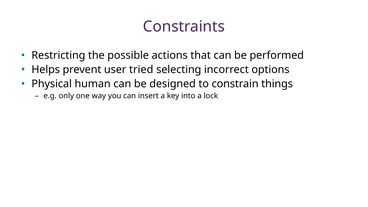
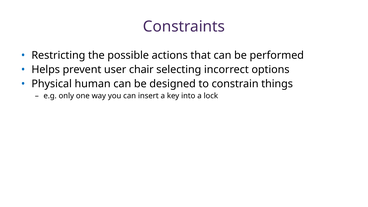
tried: tried -> chair
